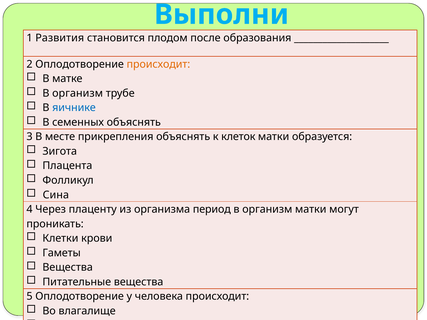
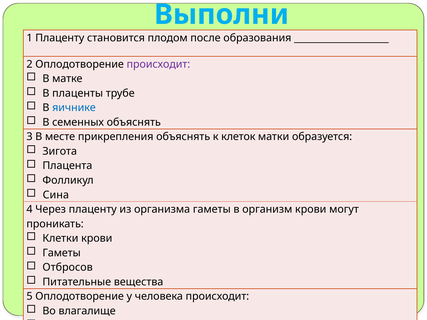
1 Развития: Развития -> Плаценту
происходит at (158, 64) colour: orange -> purple
организм at (78, 93): организм -> плаценты
организма период: период -> гаметы
организм матки: матки -> крови
Вещества at (68, 268): Вещества -> Отбросов
